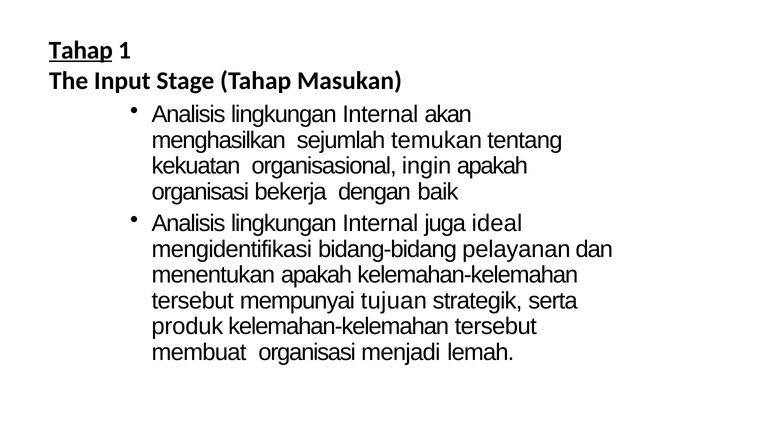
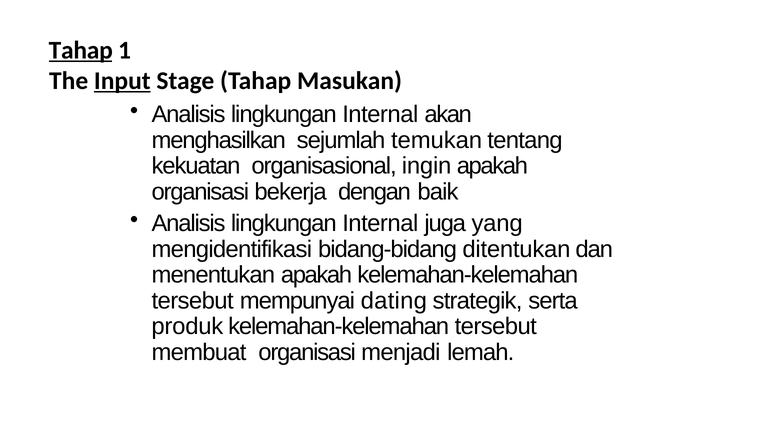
Input underline: none -> present
ideal: ideal -> yang
pelayanan: pelayanan -> ditentukan
tujuan: tujuan -> dating
